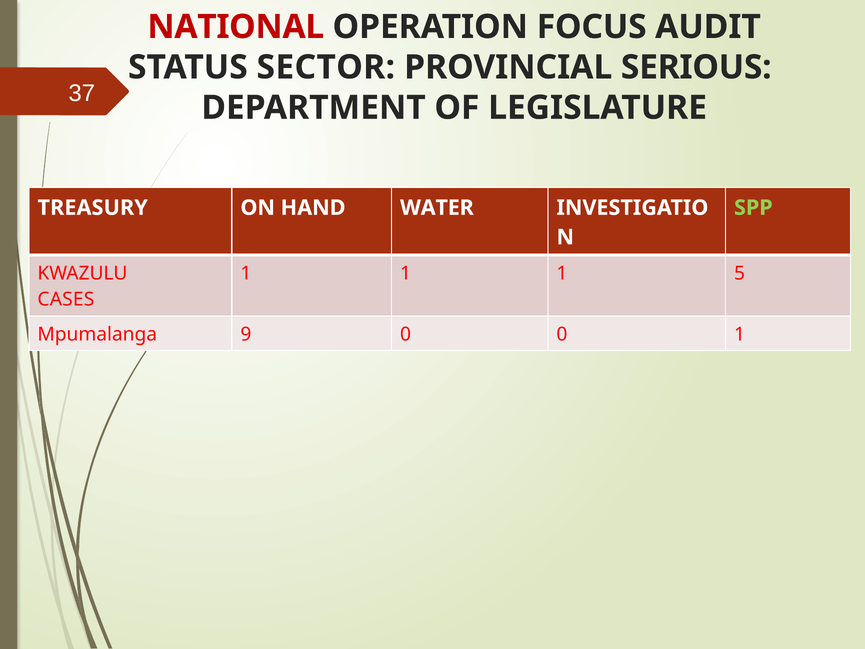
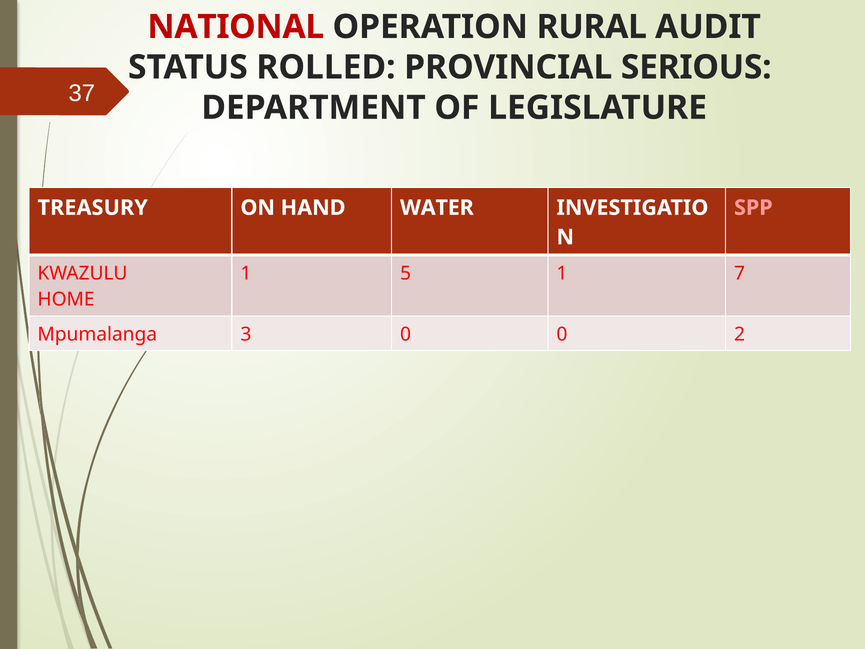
FOCUS: FOCUS -> RURAL
SECTOR: SECTOR -> ROLLED
SPP colour: light green -> pink
1 at (406, 273): 1 -> 5
5: 5 -> 7
CASES: CASES -> HOME
9: 9 -> 3
0 1: 1 -> 2
